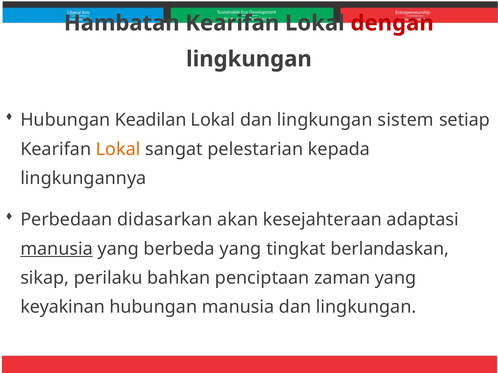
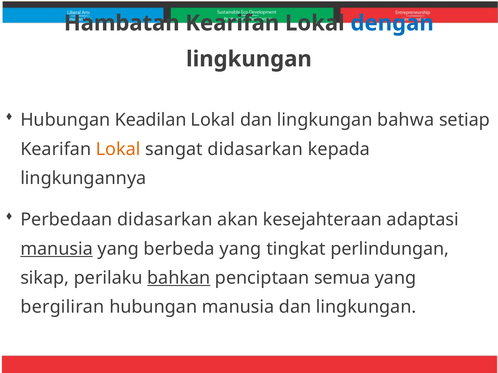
dengan colour: red -> blue
sistem: sistem -> bahwa
sangat pelestarian: pelestarian -> didasarkan
berlandaskan: berlandaskan -> perlindungan
bahkan underline: none -> present
zaman: zaman -> semua
keyakinan: keyakinan -> bergiliran
